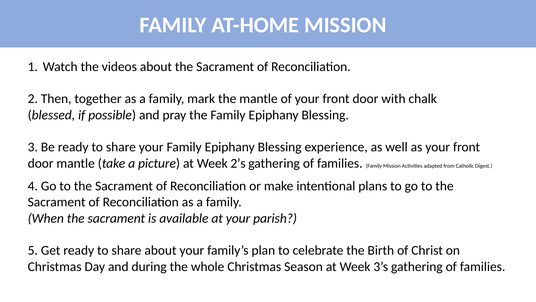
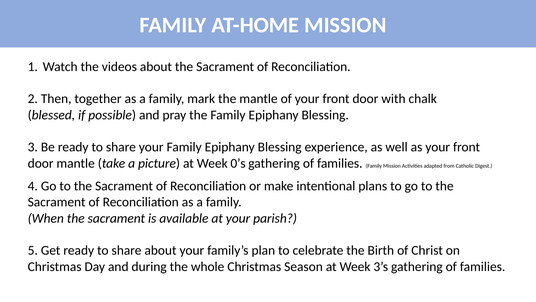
2’s: 2’s -> 0’s
